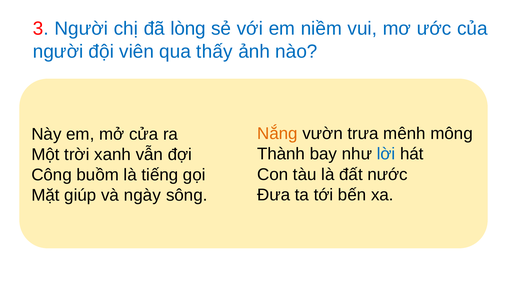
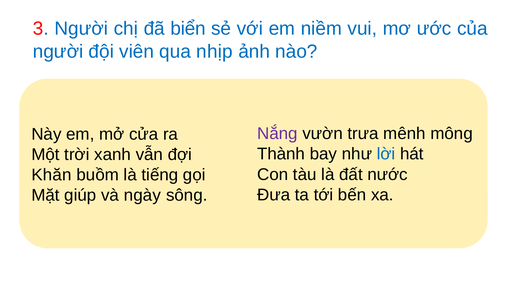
lòng: lòng -> biển
thấy: thấy -> nhịp
Nắng colour: orange -> purple
Công: Công -> Khăn
